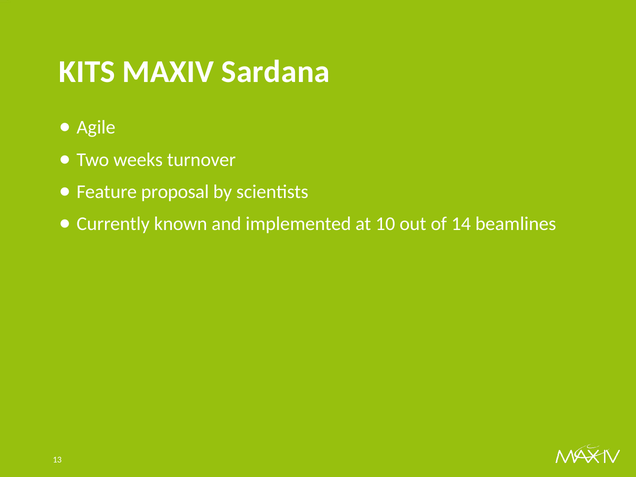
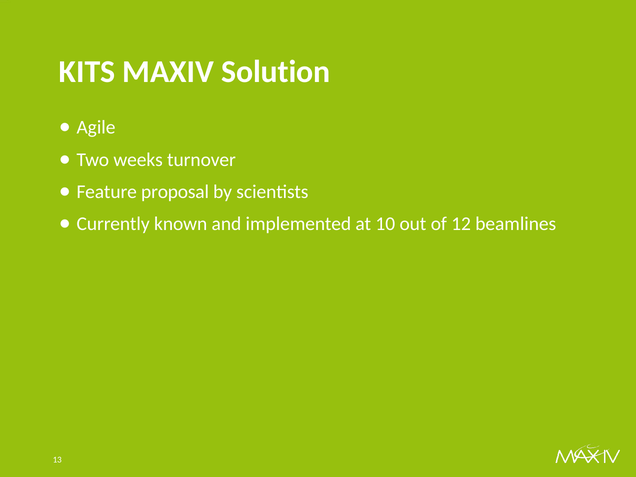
Sardana: Sardana -> Solution
14: 14 -> 12
